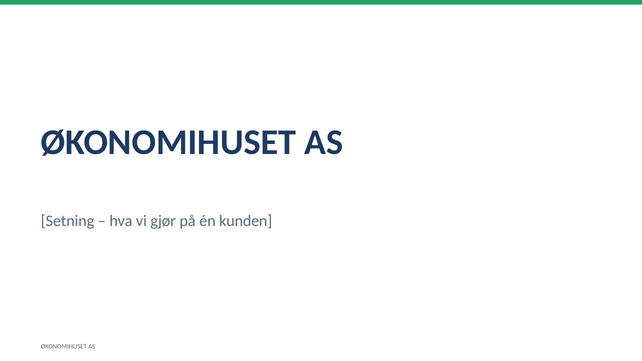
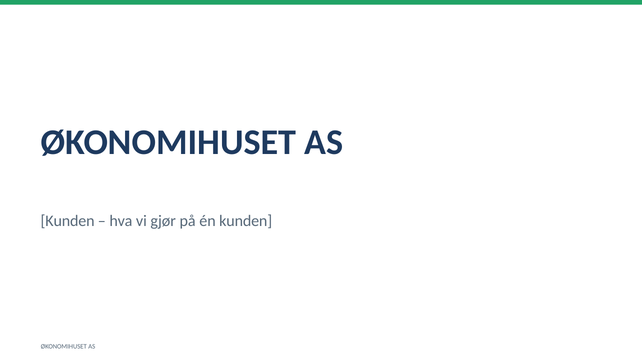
Setning at (68, 221): Setning -> Kunden
